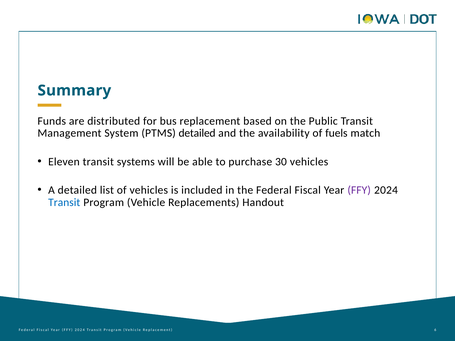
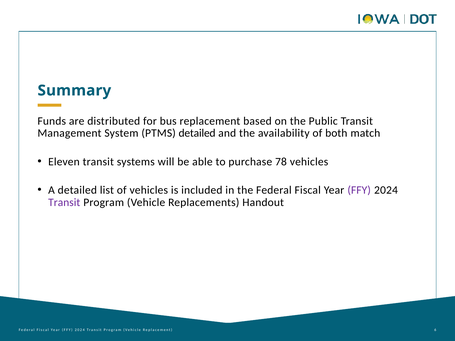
fuels: fuels -> both
30: 30 -> 78
Transit at (64, 202) colour: blue -> purple
